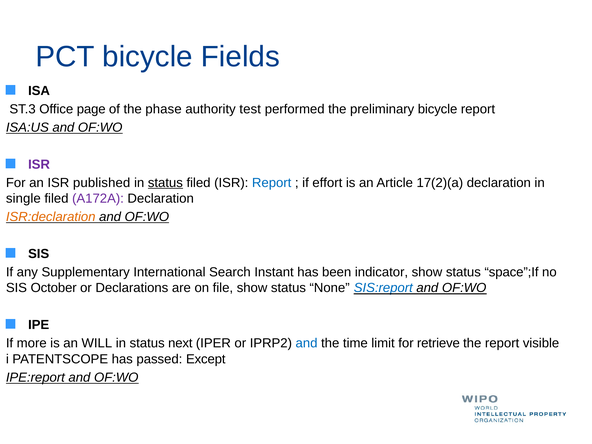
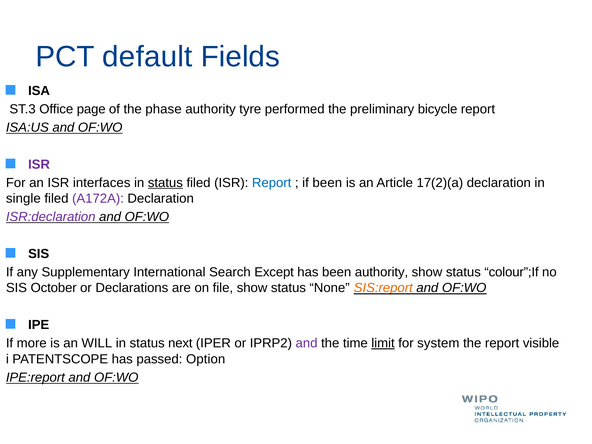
PCT bicycle: bicycle -> default
test: test -> tyre
published: published -> interfaces
if effort: effort -> been
ISR:declaration colour: orange -> purple
Instant: Instant -> Except
been indicator: indicator -> authority
space”;If: space”;If -> colour”;If
SIS:report colour: blue -> orange
and at (307, 343) colour: blue -> purple
limit underline: none -> present
retrieve: retrieve -> system
Except: Except -> Option
